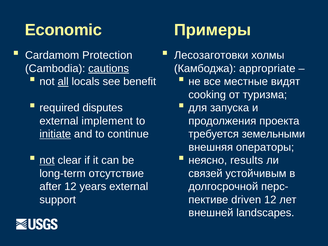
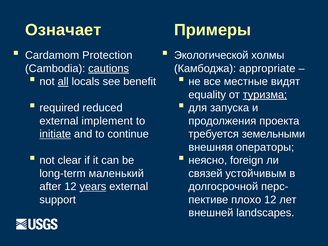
Economic: Economic -> Означает
Лесозаготовки: Лесозаготовки -> Экологической
cooking: cooking -> equality
туризма underline: none -> present
disputes: disputes -> reduced
not at (47, 160) underline: present -> none
results: results -> foreign
отсутствие: отсутствие -> маленький
years underline: none -> present
driven: driven -> плохо
